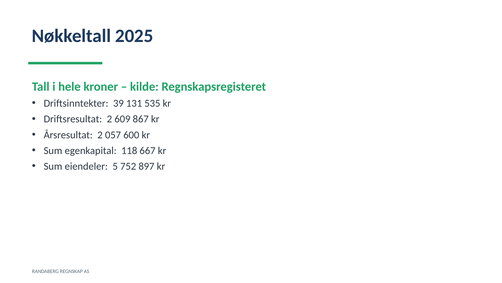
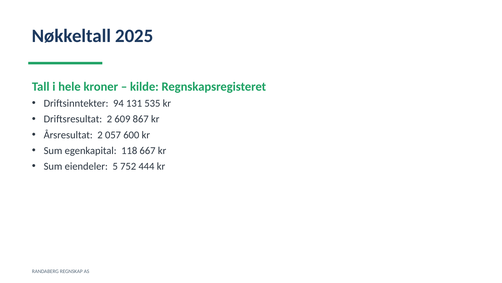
39: 39 -> 94
897: 897 -> 444
